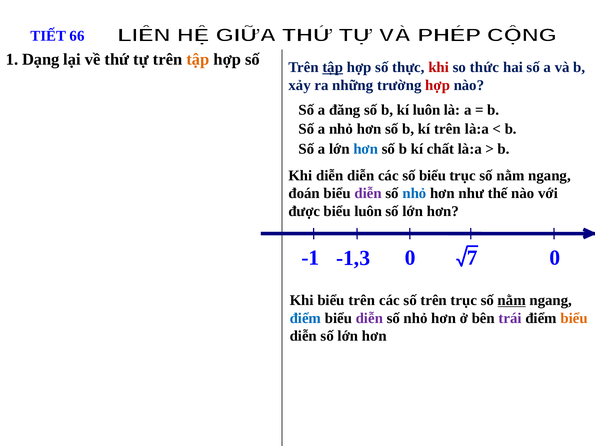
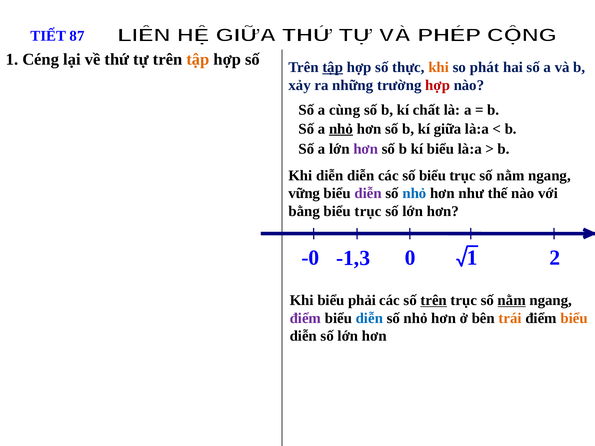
66: 66 -> 87
Dạng: Dạng -> Céng
khi at (439, 67) colour: red -> orange
thức: thức -> phát
đăng: đăng -> cùng
kí luôn: luôn -> chất
nhỏ at (341, 129) underline: none -> present
kí trên: trên -> giữa
hơn at (366, 149) colour: blue -> purple
kí chất: chất -> biểu
đoán: đoán -> vững
được: được -> bằng
luôn at (368, 211): luôn -> trục
-1: -1 -> -0
0 7: 7 -> 1
-1,3 0: 0 -> 2
biểu trên: trên -> phải
trên at (434, 300) underline: none -> present
điểm at (305, 318) colour: blue -> purple
diễn at (369, 318) colour: purple -> blue
trái colour: purple -> orange
